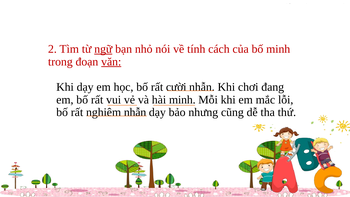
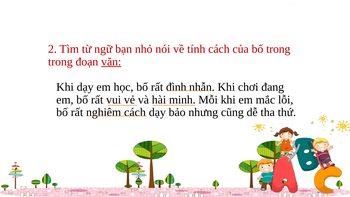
ngữ underline: present -> none
bố minh: minh -> trong
cười: cười -> đình
nghiêm nhẫn: nhẫn -> cách
